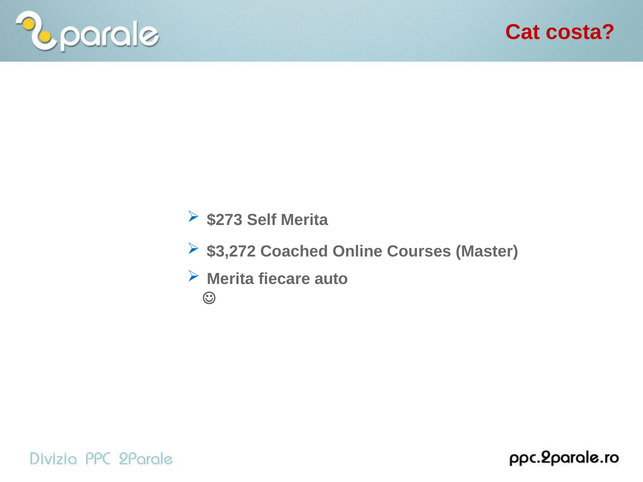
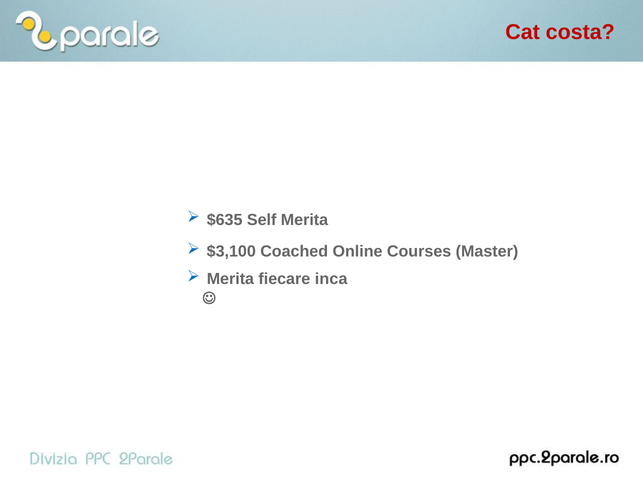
$273: $273 -> $635
$3,272: $3,272 -> $3,100
auto: auto -> inca
